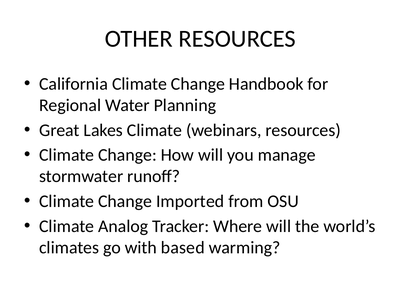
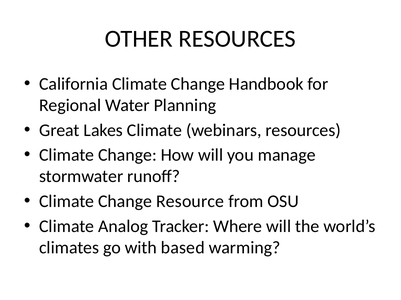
Imported: Imported -> Resource
